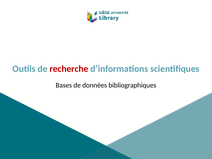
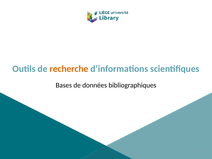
recherche colour: red -> orange
